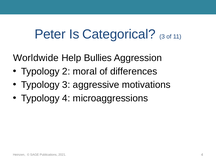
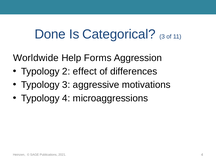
Peter: Peter -> Done
Bullies: Bullies -> Forms
moral: moral -> effect
